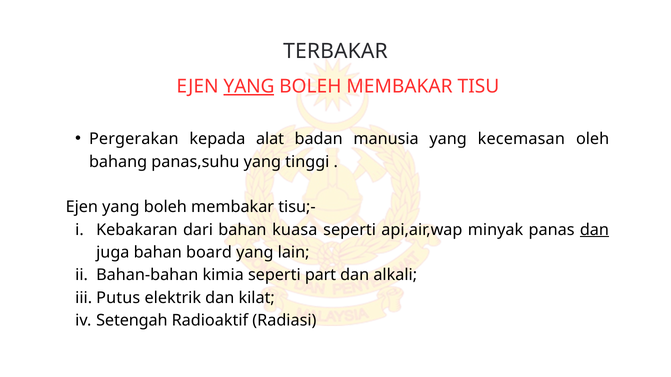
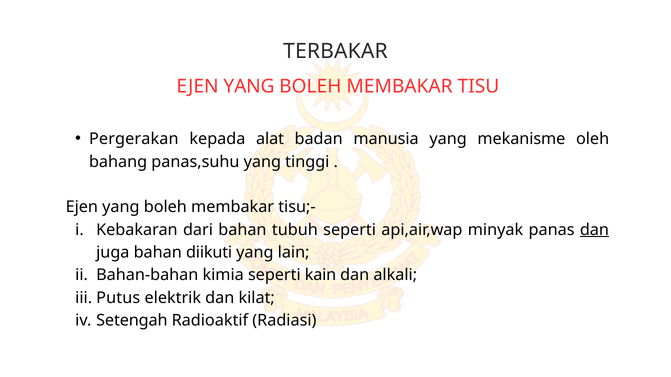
YANG at (249, 87) underline: present -> none
kecemasan: kecemasan -> mekanisme
kuasa: kuasa -> tubuh
board: board -> diikuti
part: part -> kain
